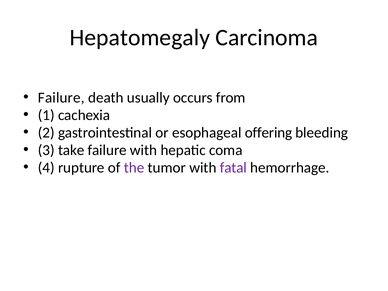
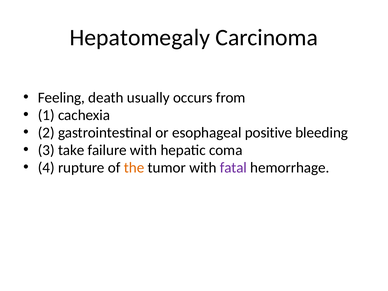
Failure at (61, 98): Failure -> Feeling
offering: offering -> positive
the colour: purple -> orange
